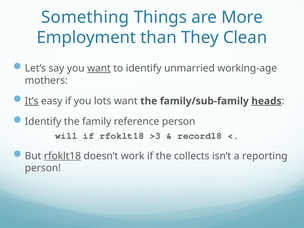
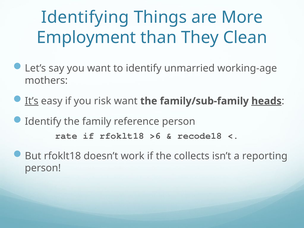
Something: Something -> Identifying
want at (99, 68) underline: present -> none
lots: lots -> risk
will: will -> rate
>3: >3 -> >6
record18: record18 -> recode18
rfoklt18 at (62, 156) underline: present -> none
